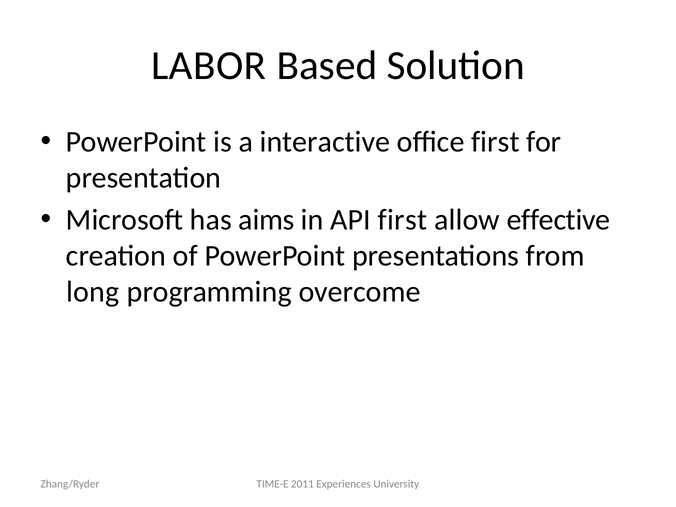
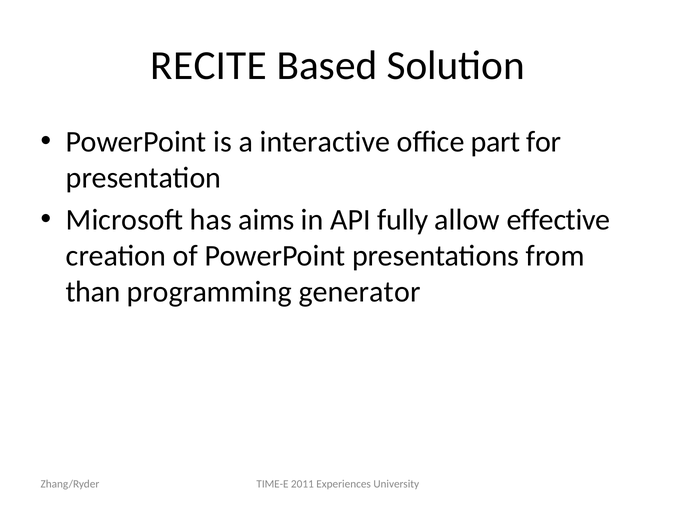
LABOR: LABOR -> RECITE
office first: first -> part
API first: first -> fully
long: long -> than
overcome: overcome -> generator
